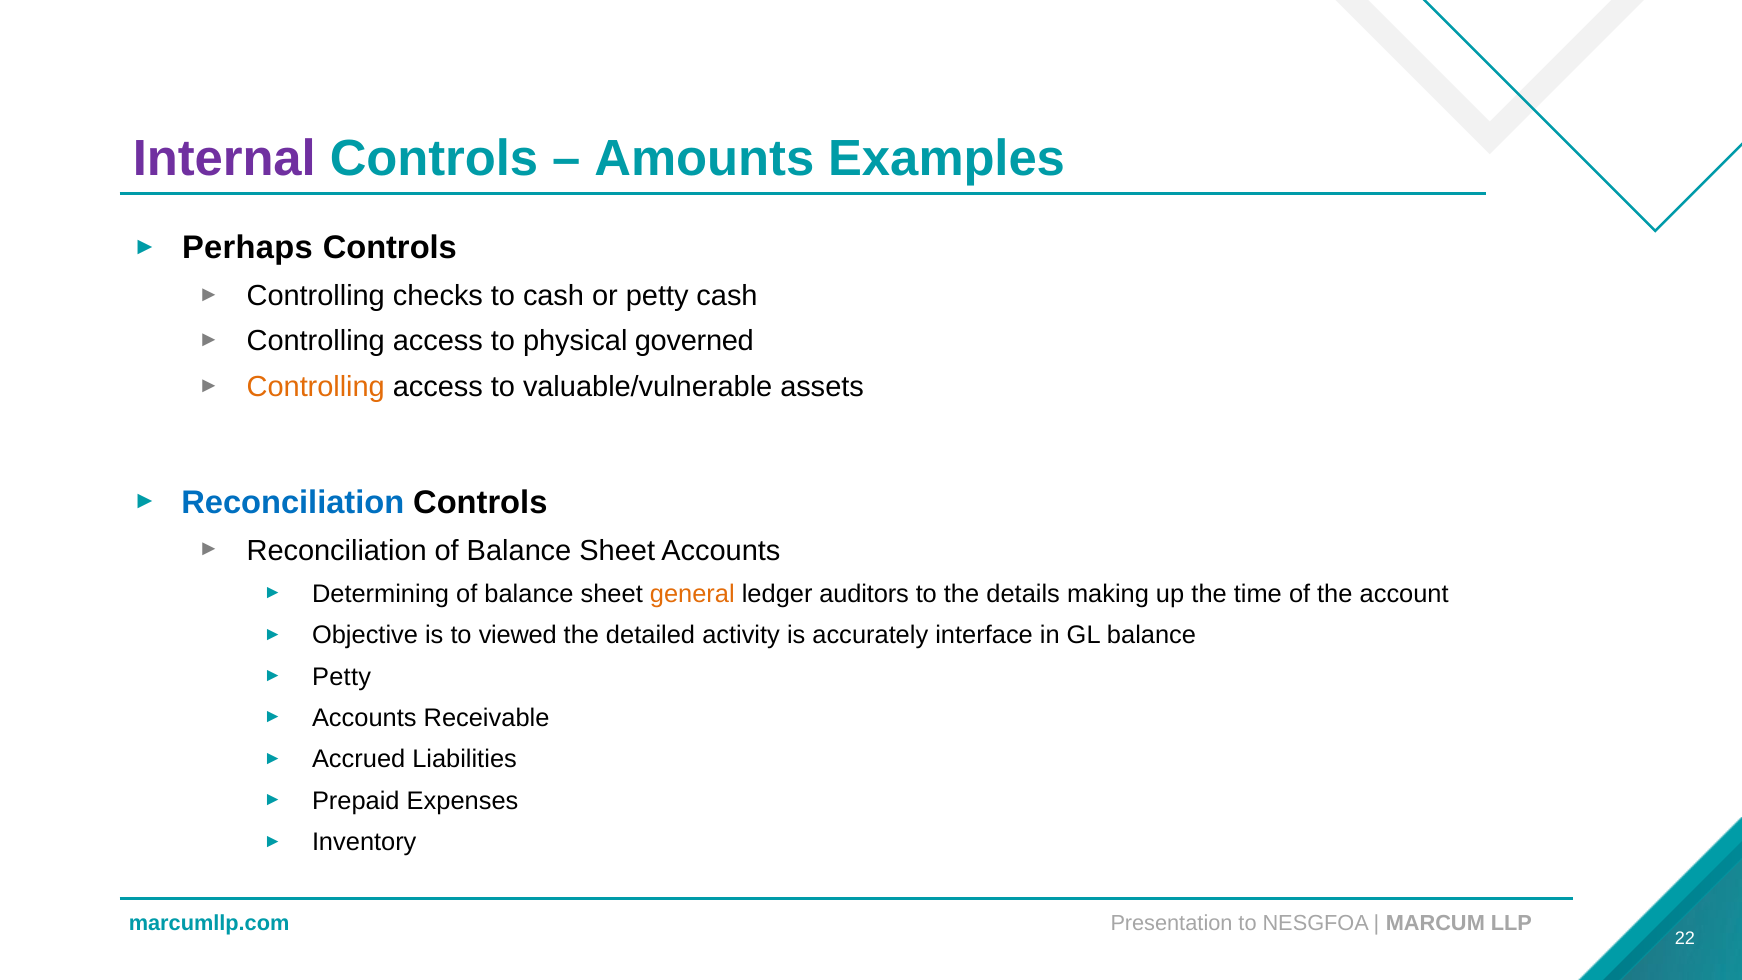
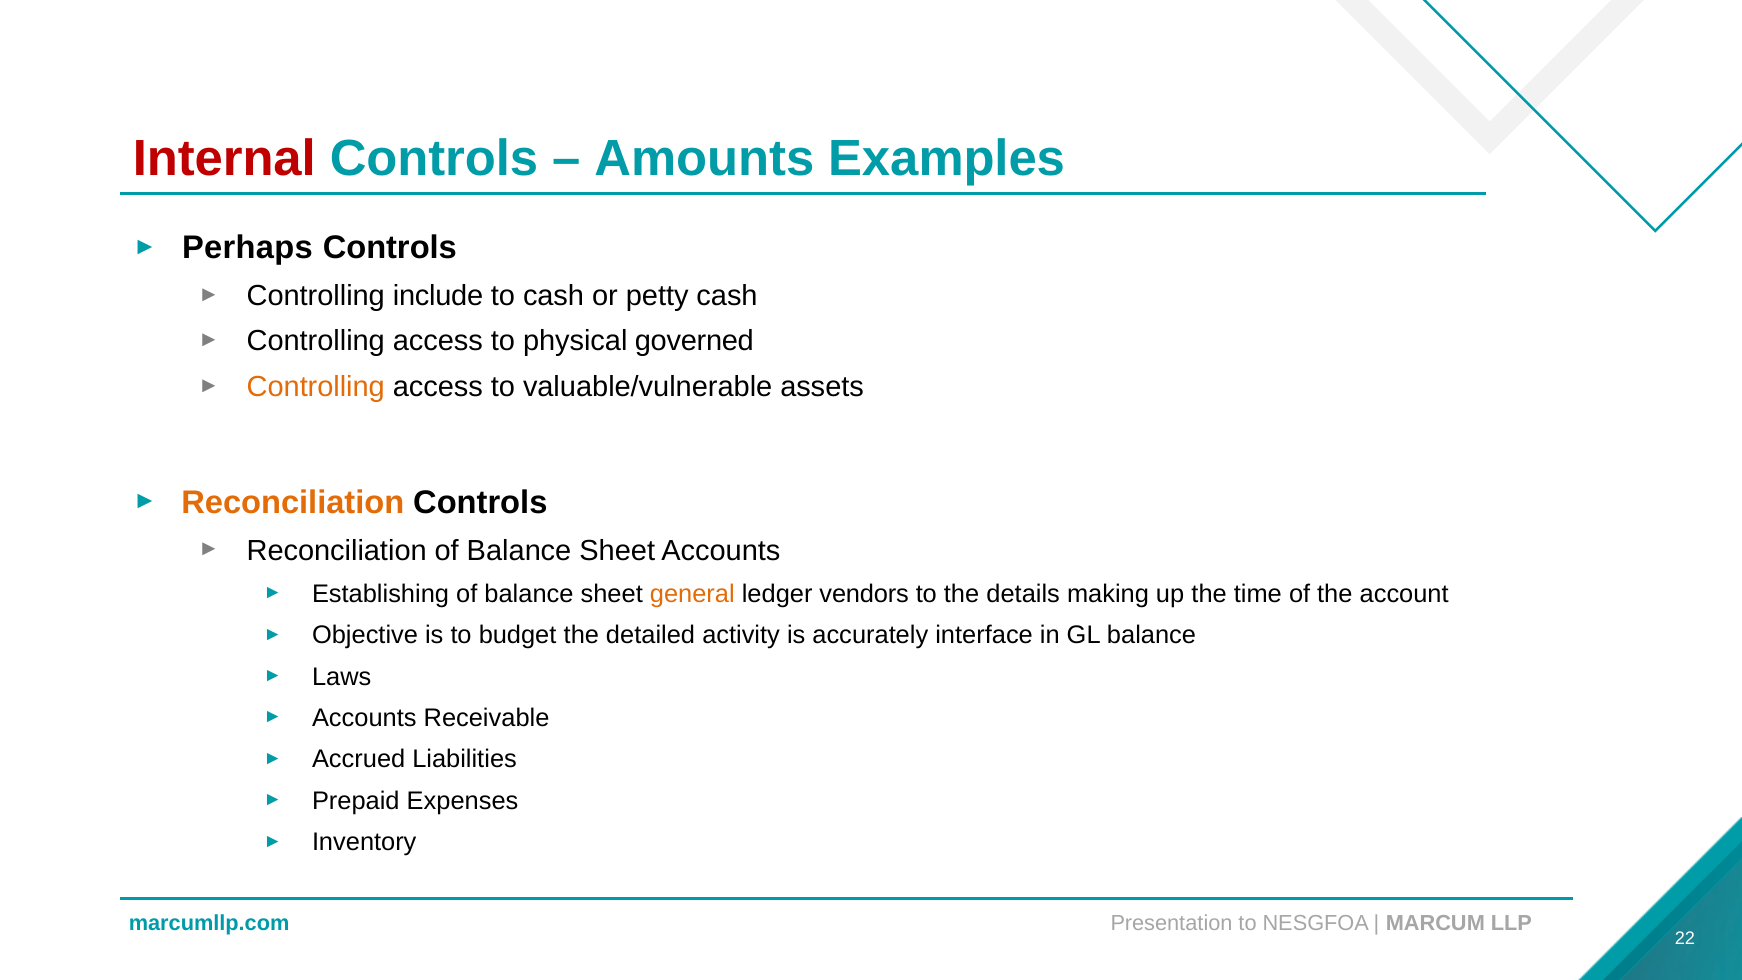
Internal colour: purple -> red
checks: checks -> include
Reconciliation at (293, 503) colour: blue -> orange
Determining: Determining -> Establishing
auditors: auditors -> vendors
viewed: viewed -> budget
Petty at (342, 677): Petty -> Laws
